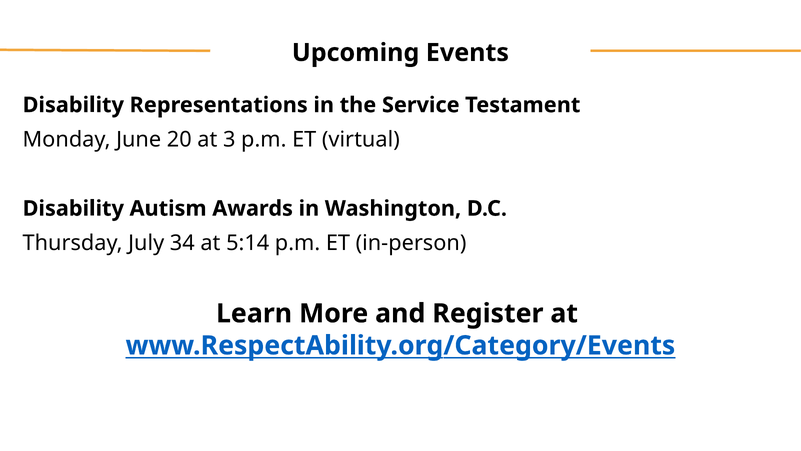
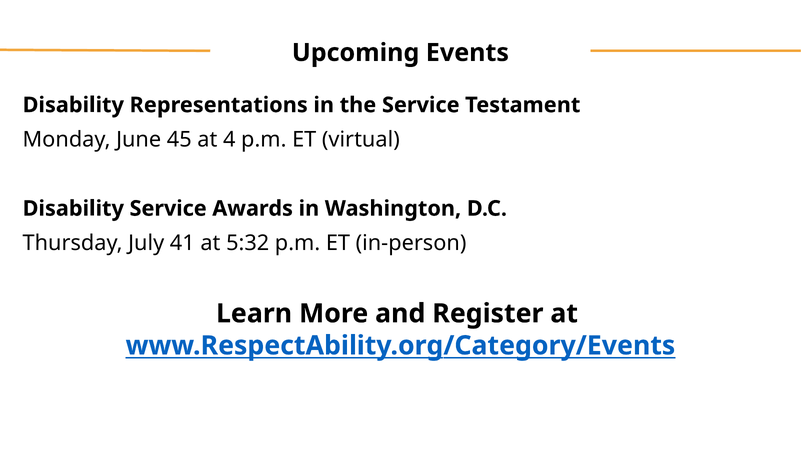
20: 20 -> 45
3: 3 -> 4
Disability Autism: Autism -> Service
34: 34 -> 41
5:14: 5:14 -> 5:32
